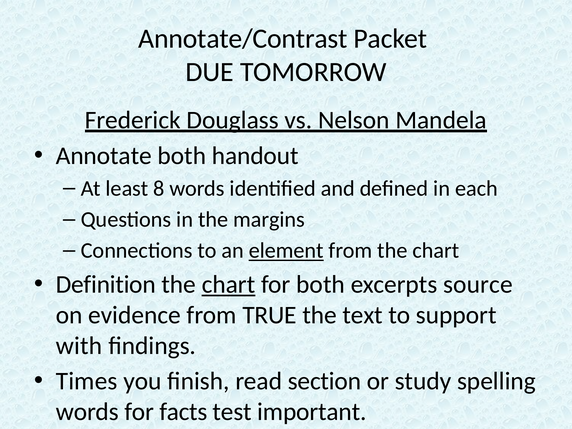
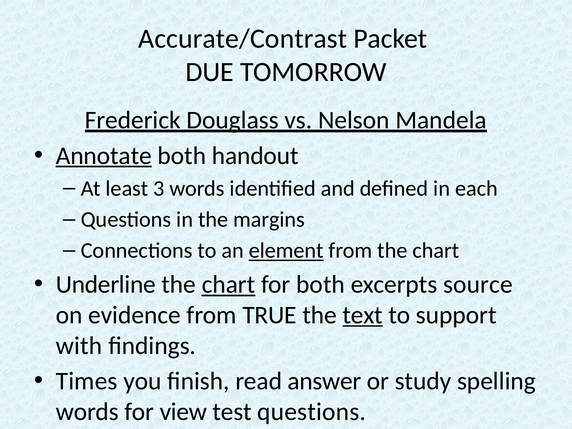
Annotate/Contrast: Annotate/Contrast -> Accurate/Contrast
Annotate underline: none -> present
8: 8 -> 3
Definition: Definition -> Underline
text underline: none -> present
section: section -> answer
facts: facts -> view
test important: important -> questions
